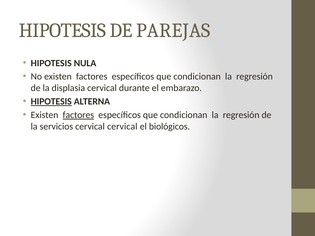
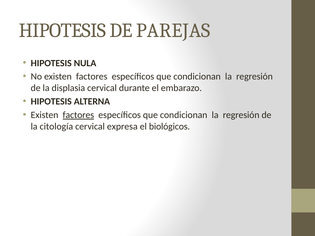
HIPOTESIS at (51, 102) underline: present -> none
servicios: servicios -> citología
cervical cervical: cervical -> expresa
